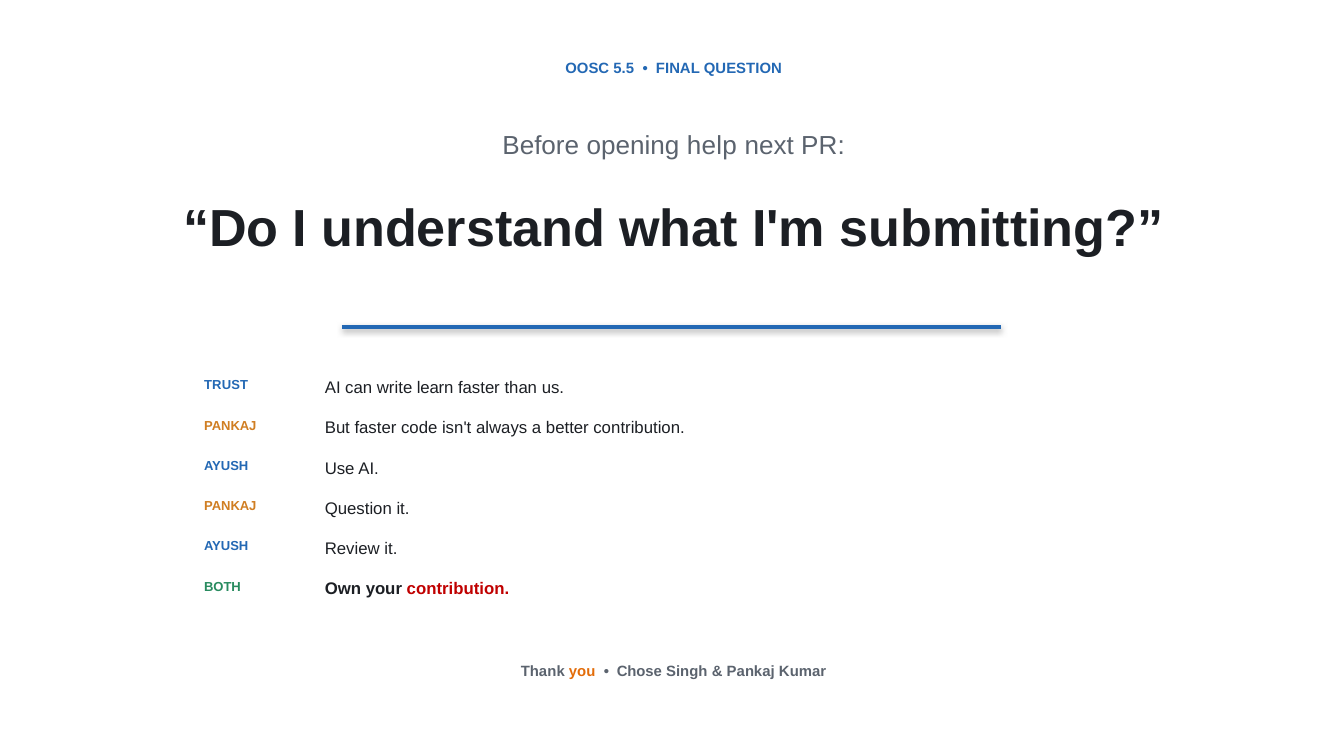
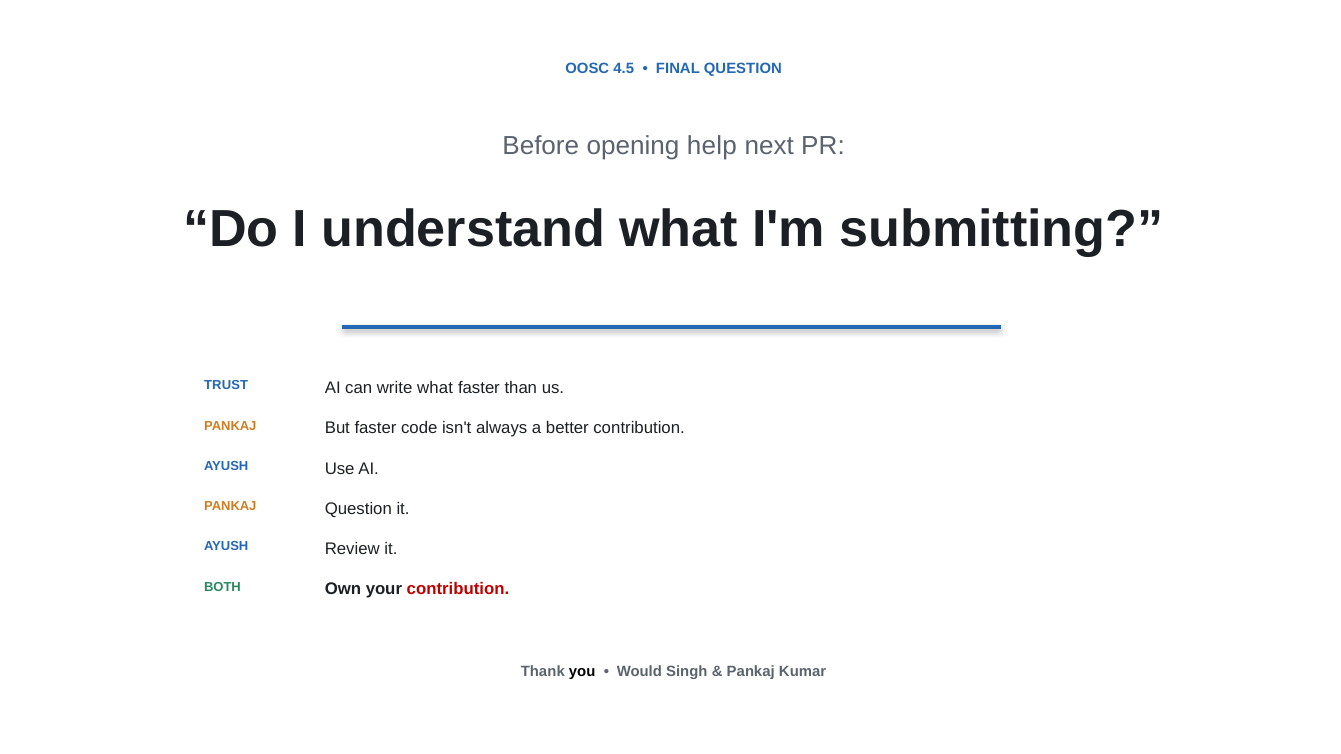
5.5: 5.5 -> 4.5
write learn: learn -> what
you colour: orange -> black
Chose: Chose -> Would
